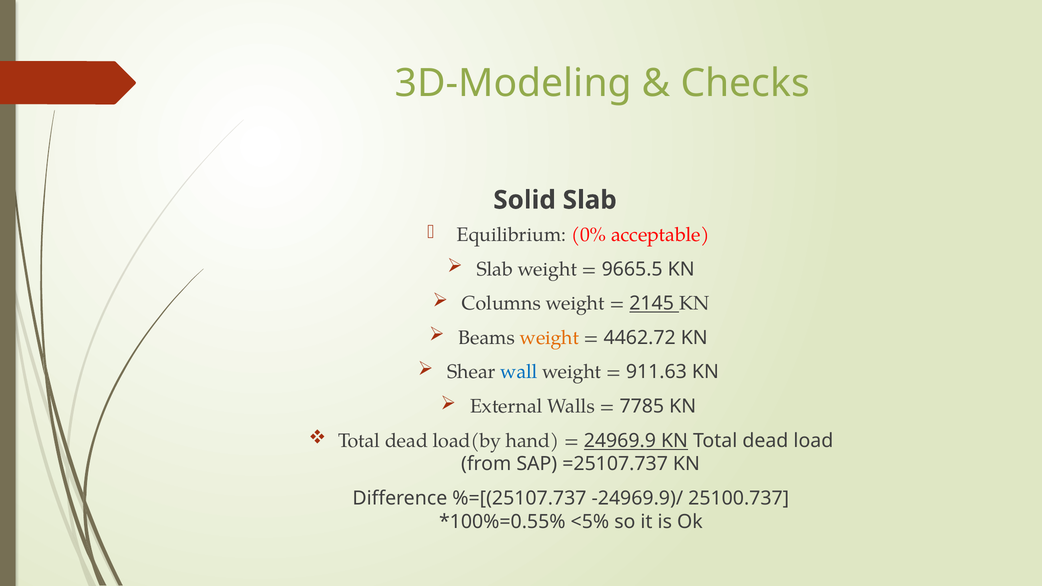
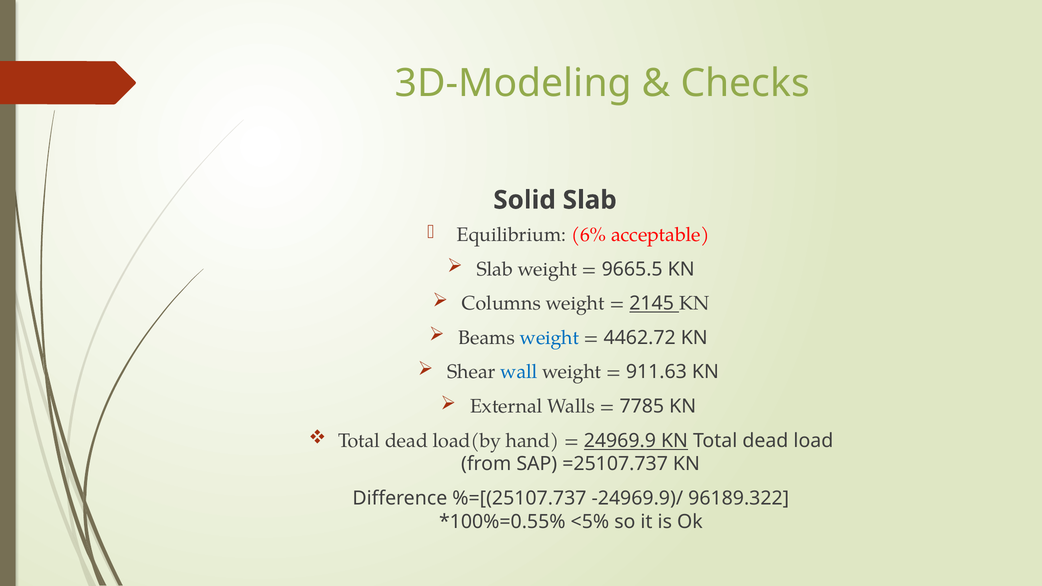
0%: 0% -> 6%
weight at (549, 338) colour: orange -> blue
25100.737: 25100.737 -> 96189.322
